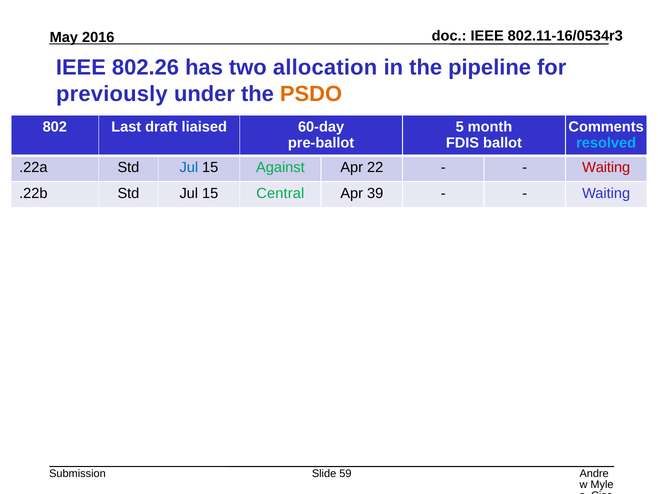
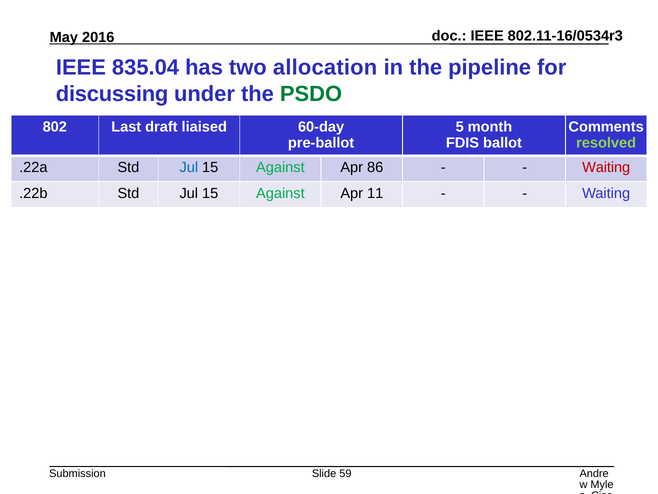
802.26: 802.26 -> 835.04
previously: previously -> discussing
PSDO colour: orange -> green
resolved colour: light blue -> light green
22: 22 -> 86
Central at (280, 193): Central -> Against
39: 39 -> 11
